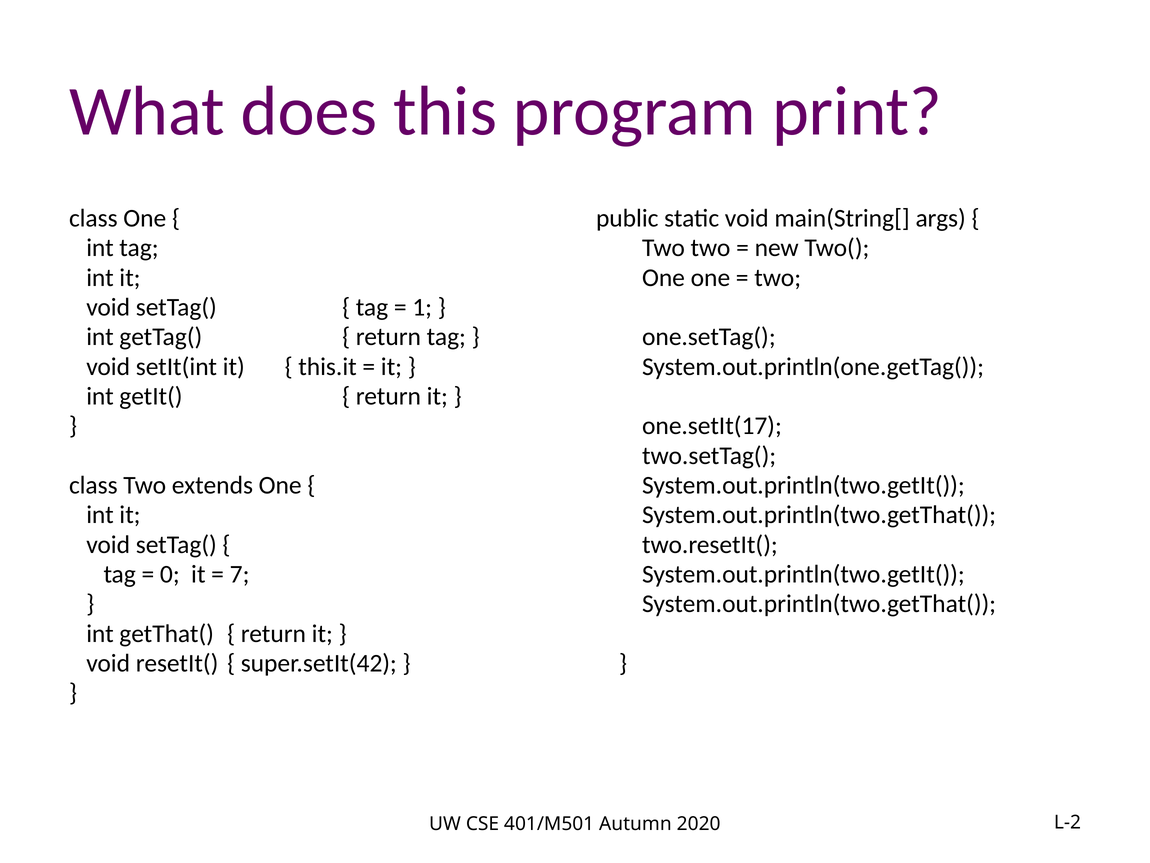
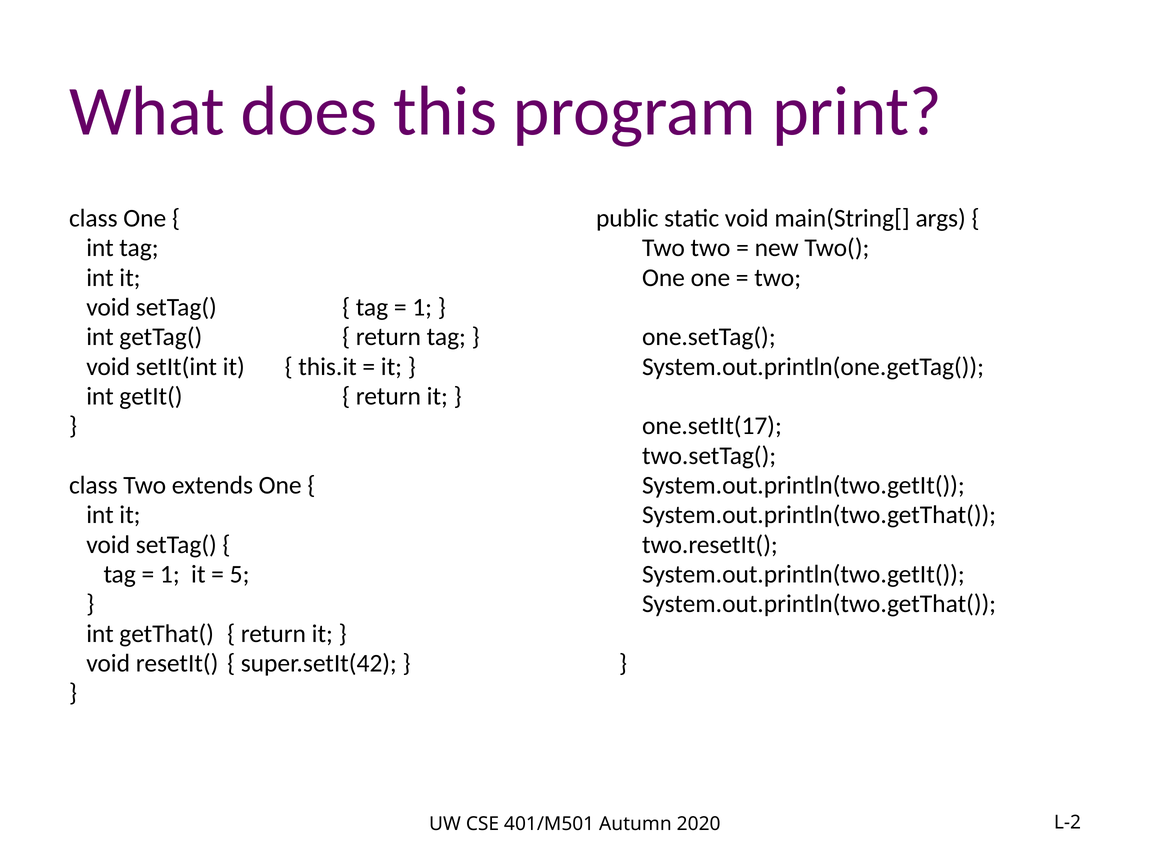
0 at (170, 574): 0 -> 1
7: 7 -> 5
